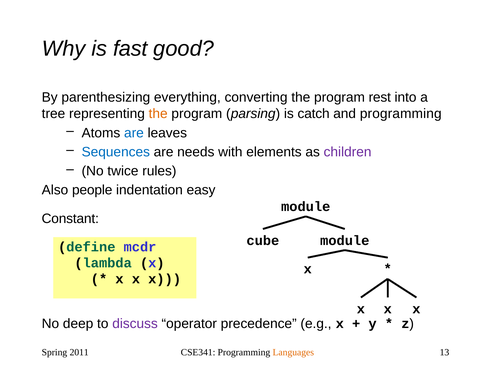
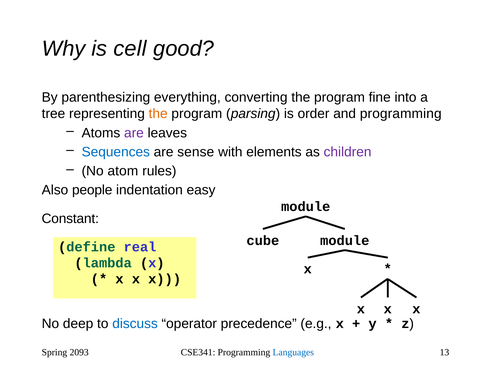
fast: fast -> cell
rest: rest -> fine
catch: catch -> order
are at (134, 133) colour: blue -> purple
needs: needs -> sense
twice: twice -> atom
mcdr: mcdr -> real
discuss colour: purple -> blue
2011: 2011 -> 2093
Languages colour: orange -> blue
